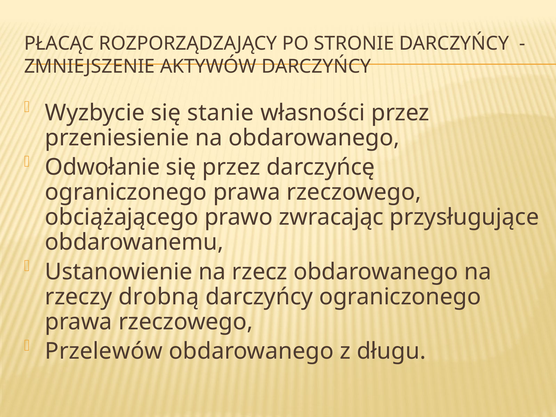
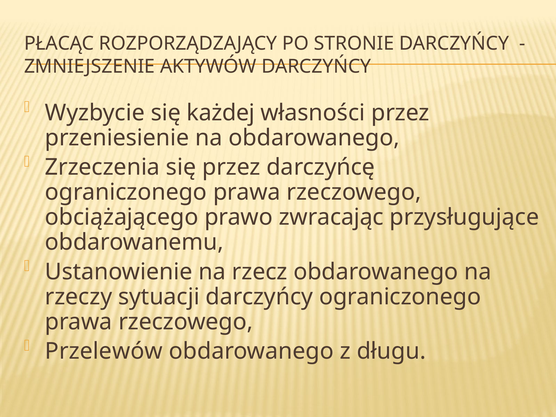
stanie: stanie -> każdej
Odwołanie: Odwołanie -> Zrzeczenia
drobną: drobną -> sytuacji
